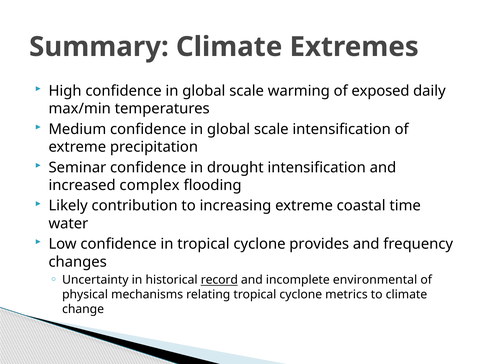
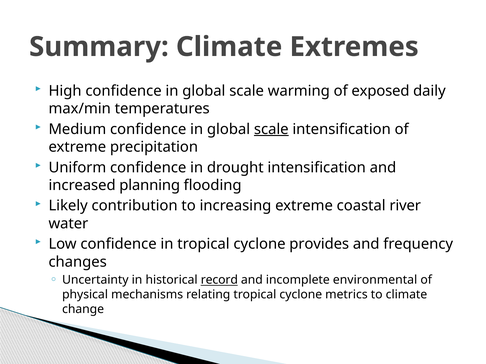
scale at (271, 129) underline: none -> present
Seminar: Seminar -> Uniform
complex: complex -> planning
time: time -> river
